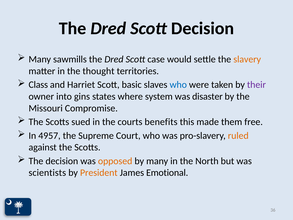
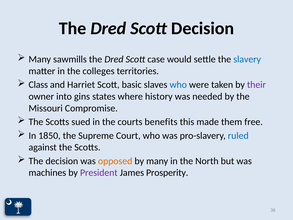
slavery colour: orange -> blue
thought: thought -> colleges
system: system -> history
disaster: disaster -> needed
4957: 4957 -> 1850
ruled colour: orange -> blue
scientists: scientists -> machines
President colour: orange -> purple
Emotional: Emotional -> Prosperity
